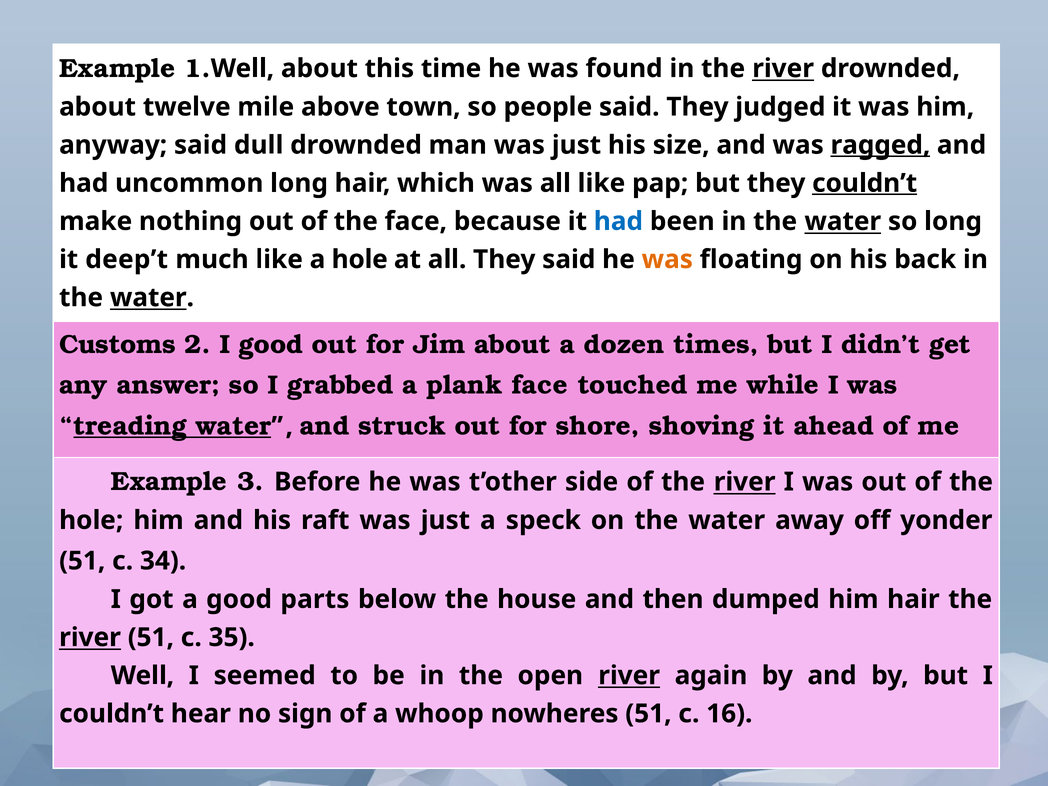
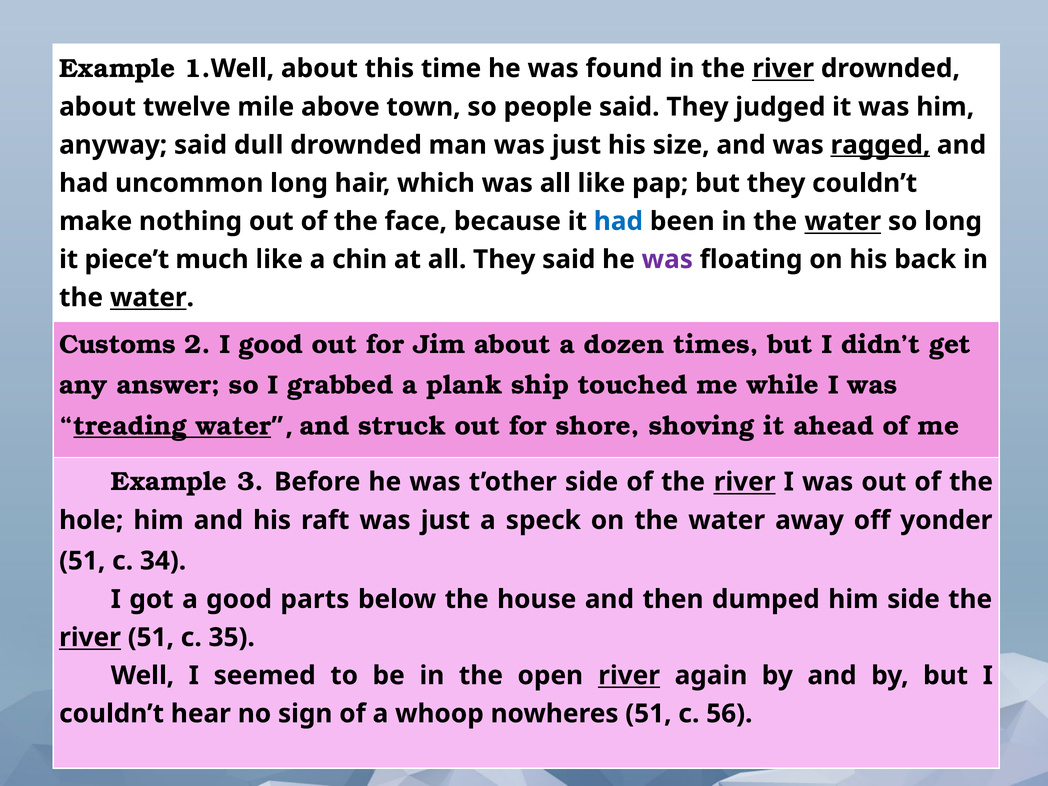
couldn’t at (865, 183) underline: present -> none
deep’t: deep’t -> piece’t
a hole: hole -> chin
was at (667, 259) colour: orange -> purple
plank face: face -> ship
him hair: hair -> side
16: 16 -> 56
